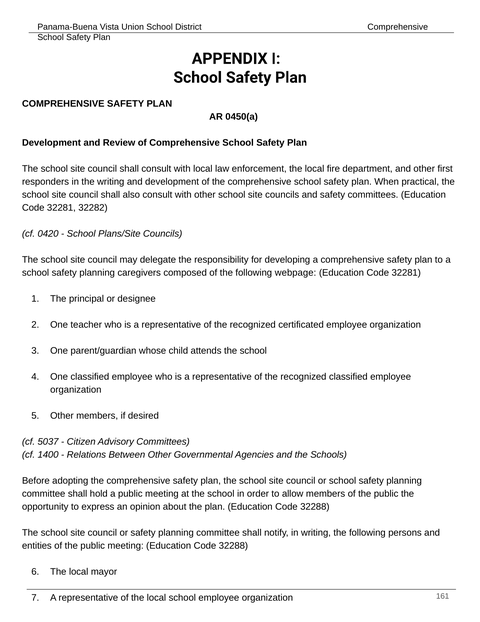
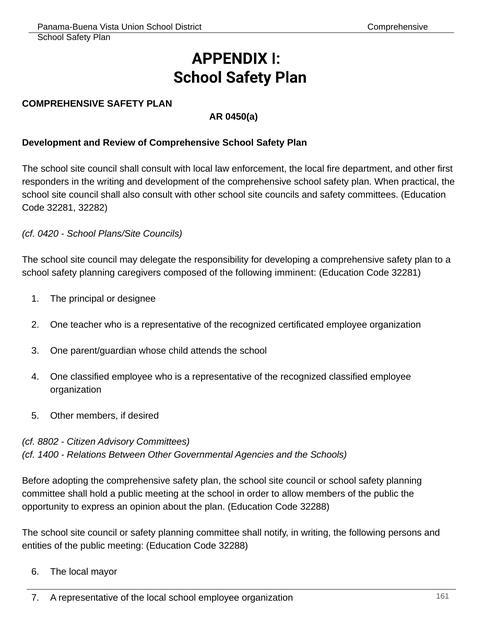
webpage: webpage -> imminent
5037: 5037 -> 8802
